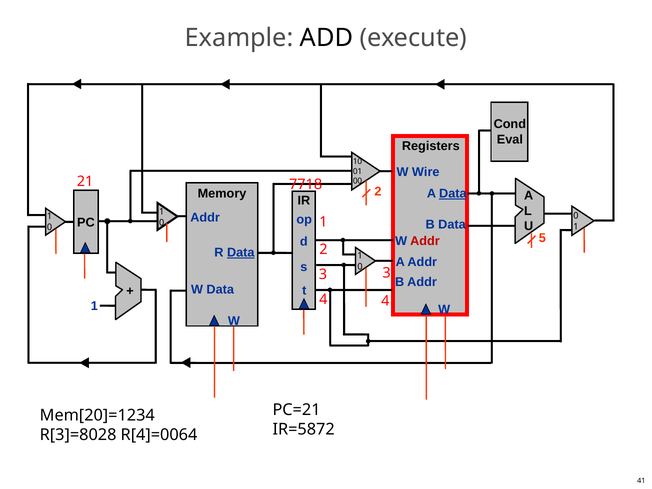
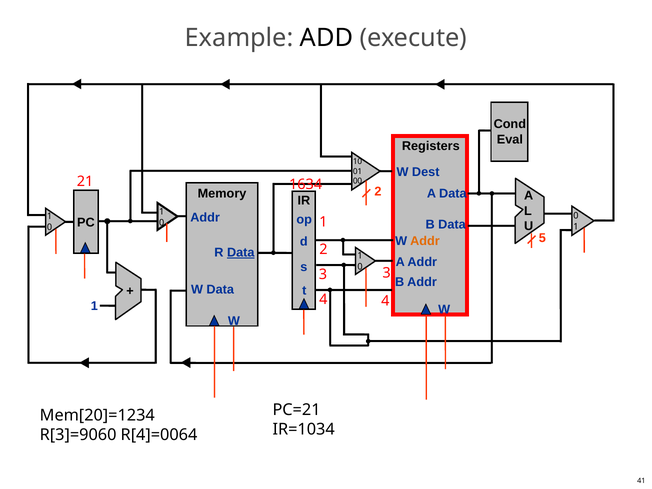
Wire: Wire -> Dest
7718: 7718 -> 1634
Data at (453, 194) underline: present -> none
Addr at (425, 241) colour: red -> orange
IR=5872: IR=5872 -> IR=1034
R[3]=8028: R[3]=8028 -> R[3]=9060
